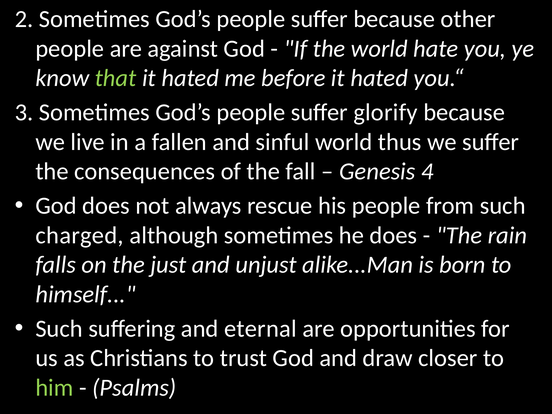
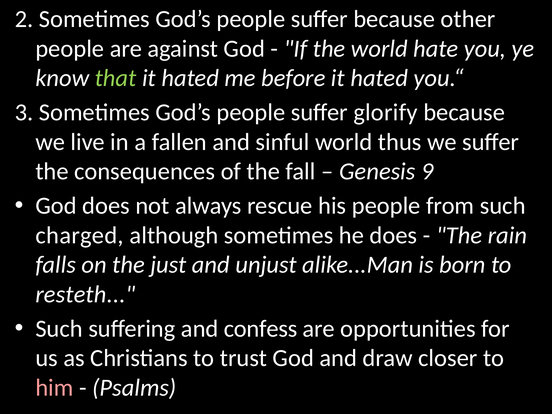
4: 4 -> 9
himself: himself -> resteth
eternal: eternal -> confess
him colour: light green -> pink
